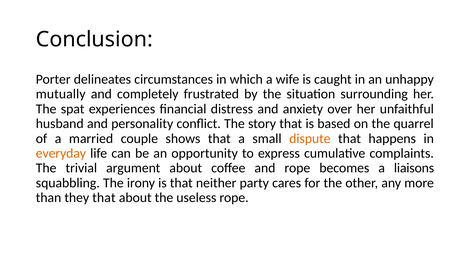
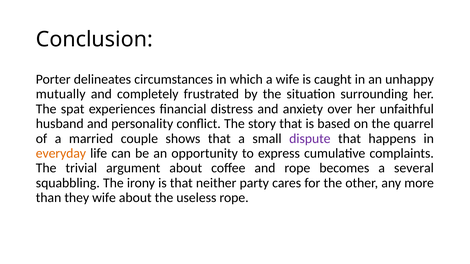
dispute colour: orange -> purple
liaisons: liaisons -> several
they that: that -> wife
